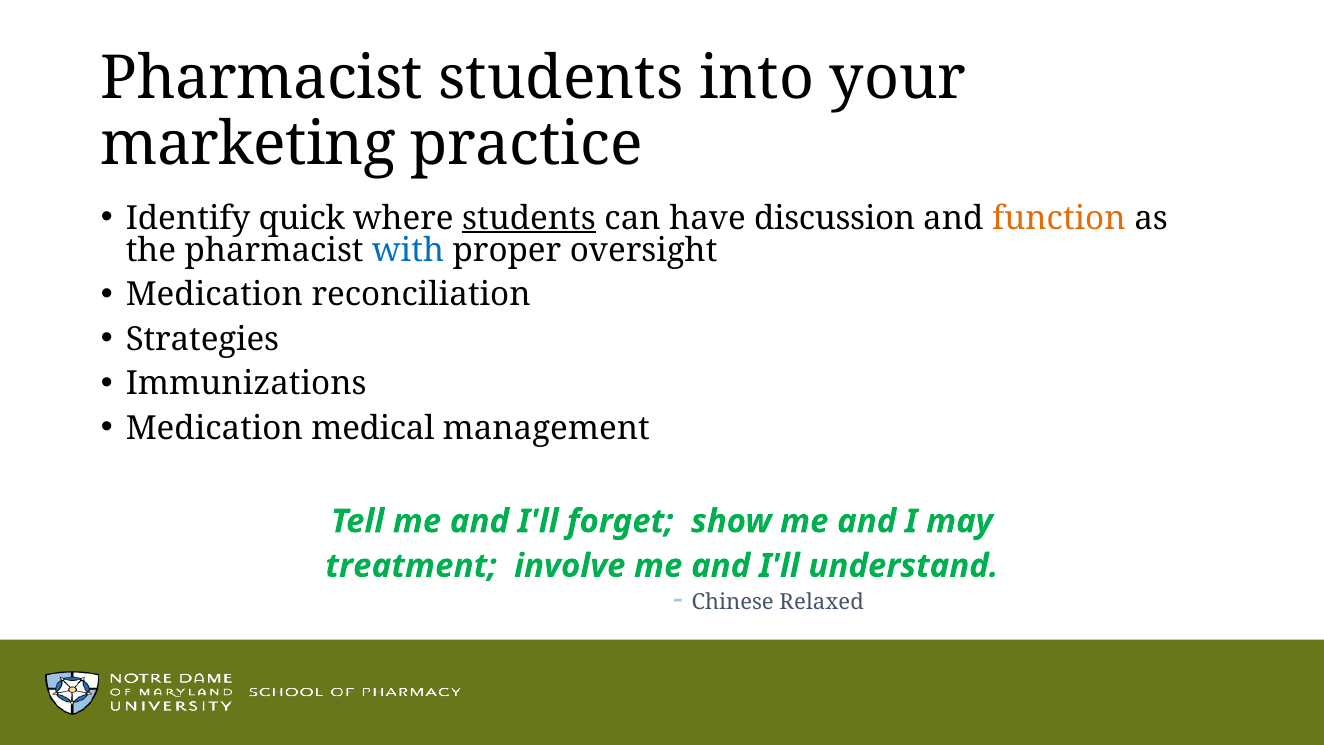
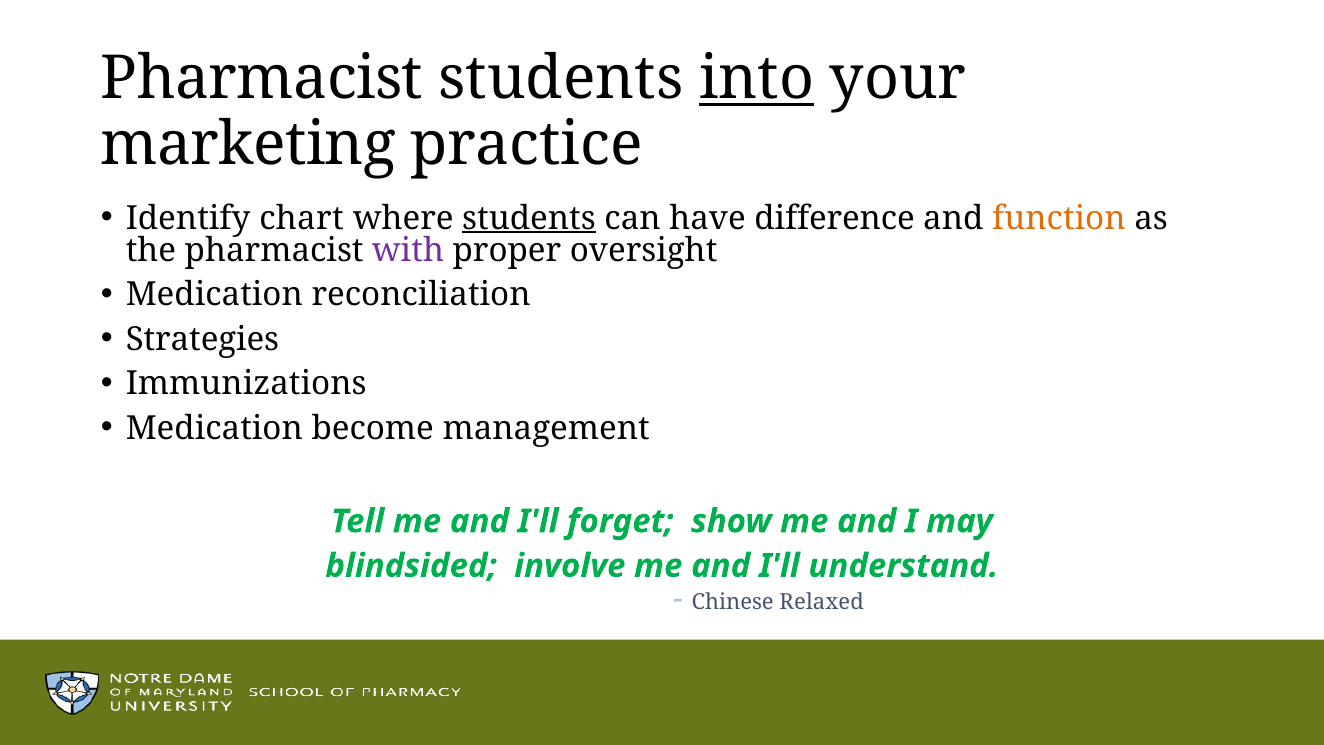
into underline: none -> present
quick: quick -> chart
discussion: discussion -> difference
with colour: blue -> purple
medical: medical -> become
treatment: treatment -> blindsided
